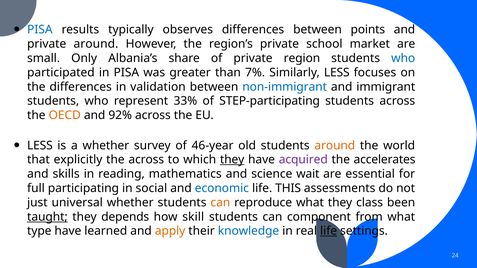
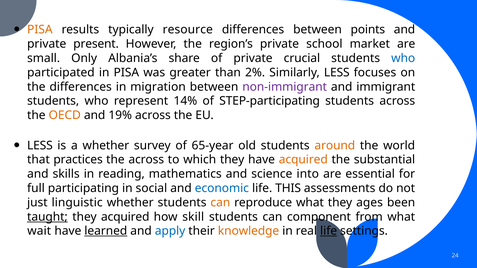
PISA at (40, 30) colour: blue -> orange
observes: observes -> resource
private around: around -> present
region: region -> crucial
7%: 7% -> 2%
validation: validation -> migration
non-immigrant colour: blue -> purple
33%: 33% -> 14%
92%: 92% -> 19%
46-year: 46-year -> 65-year
explicitly: explicitly -> practices
they at (232, 160) underline: present -> none
acquired at (303, 160) colour: purple -> orange
accelerates: accelerates -> substantial
wait: wait -> into
universal: universal -> linguistic
class: class -> ages
they depends: depends -> acquired
type: type -> wait
learned underline: none -> present
apply colour: orange -> blue
knowledge colour: blue -> orange
